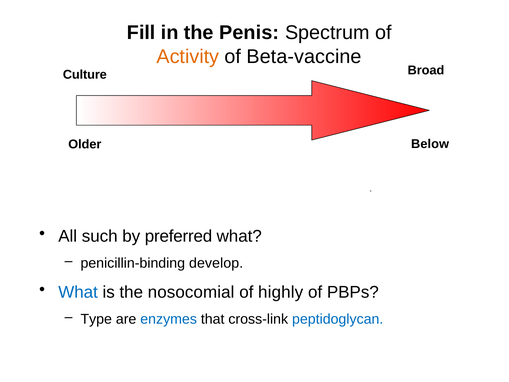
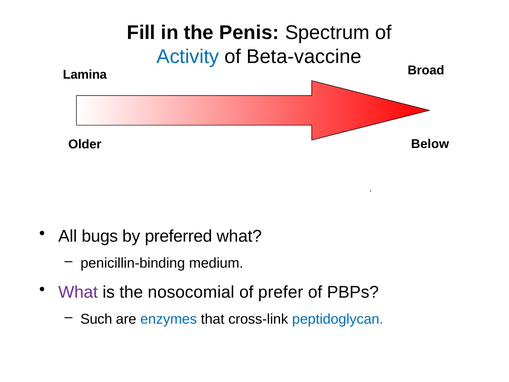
Activity colour: orange -> blue
Culture: Culture -> Lamina
such: such -> bugs
develop: develop -> medium
What at (78, 292) colour: blue -> purple
highly: highly -> prefer
Type: Type -> Such
